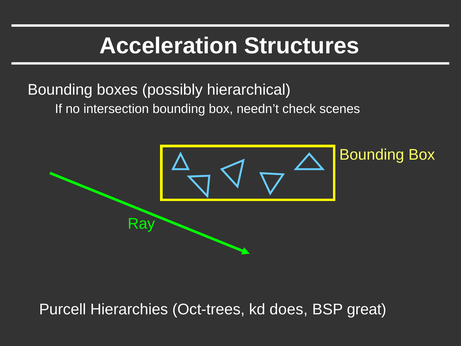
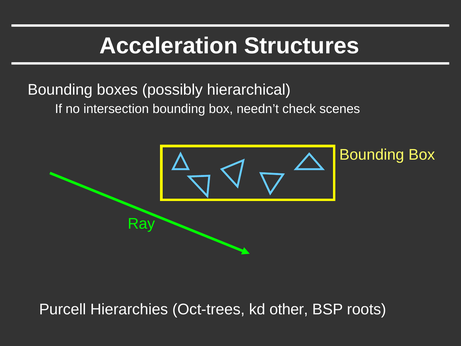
does: does -> other
great: great -> roots
